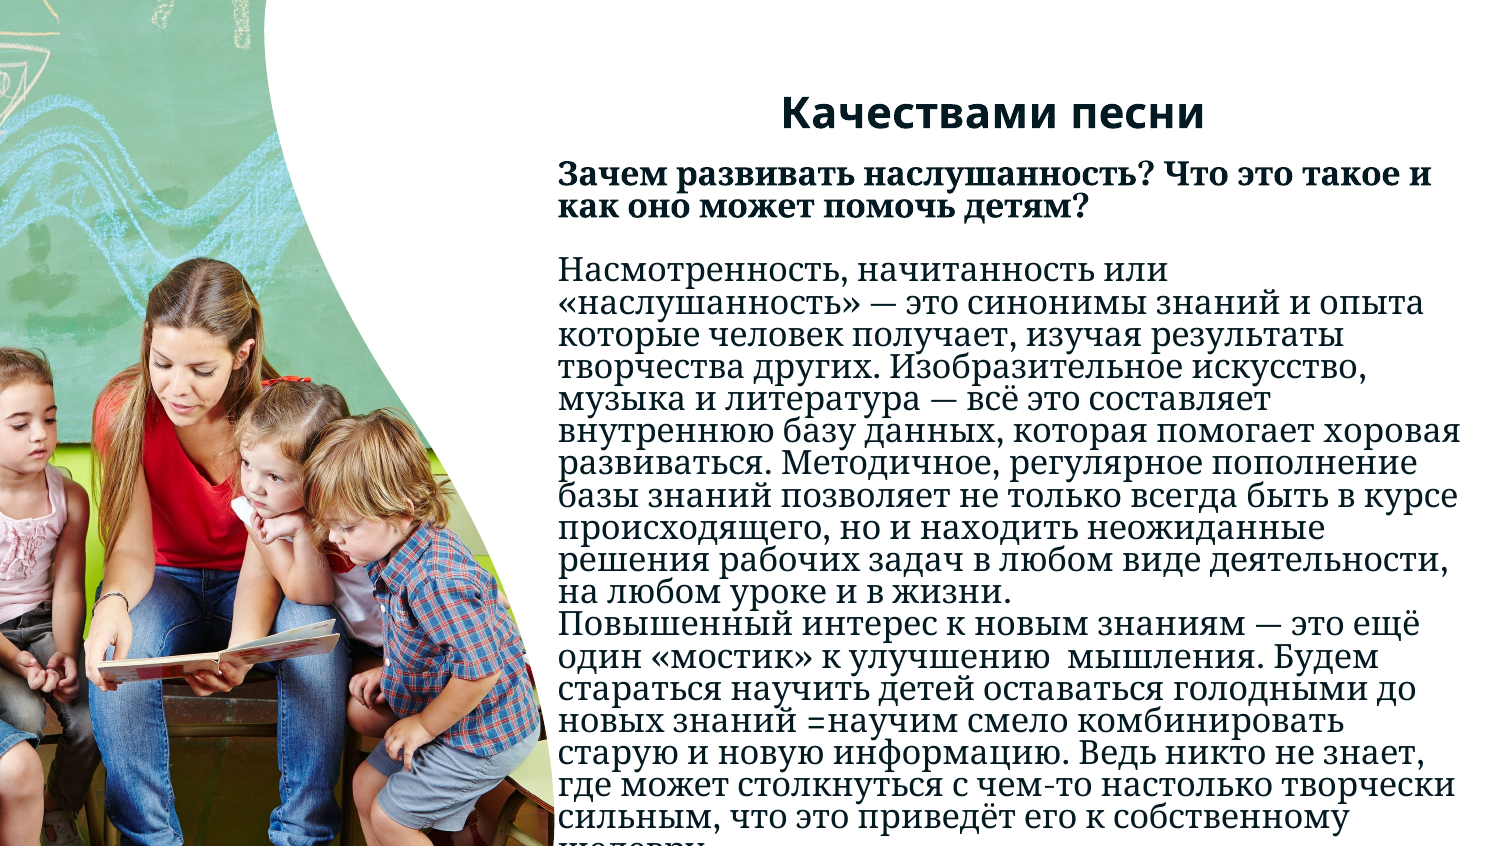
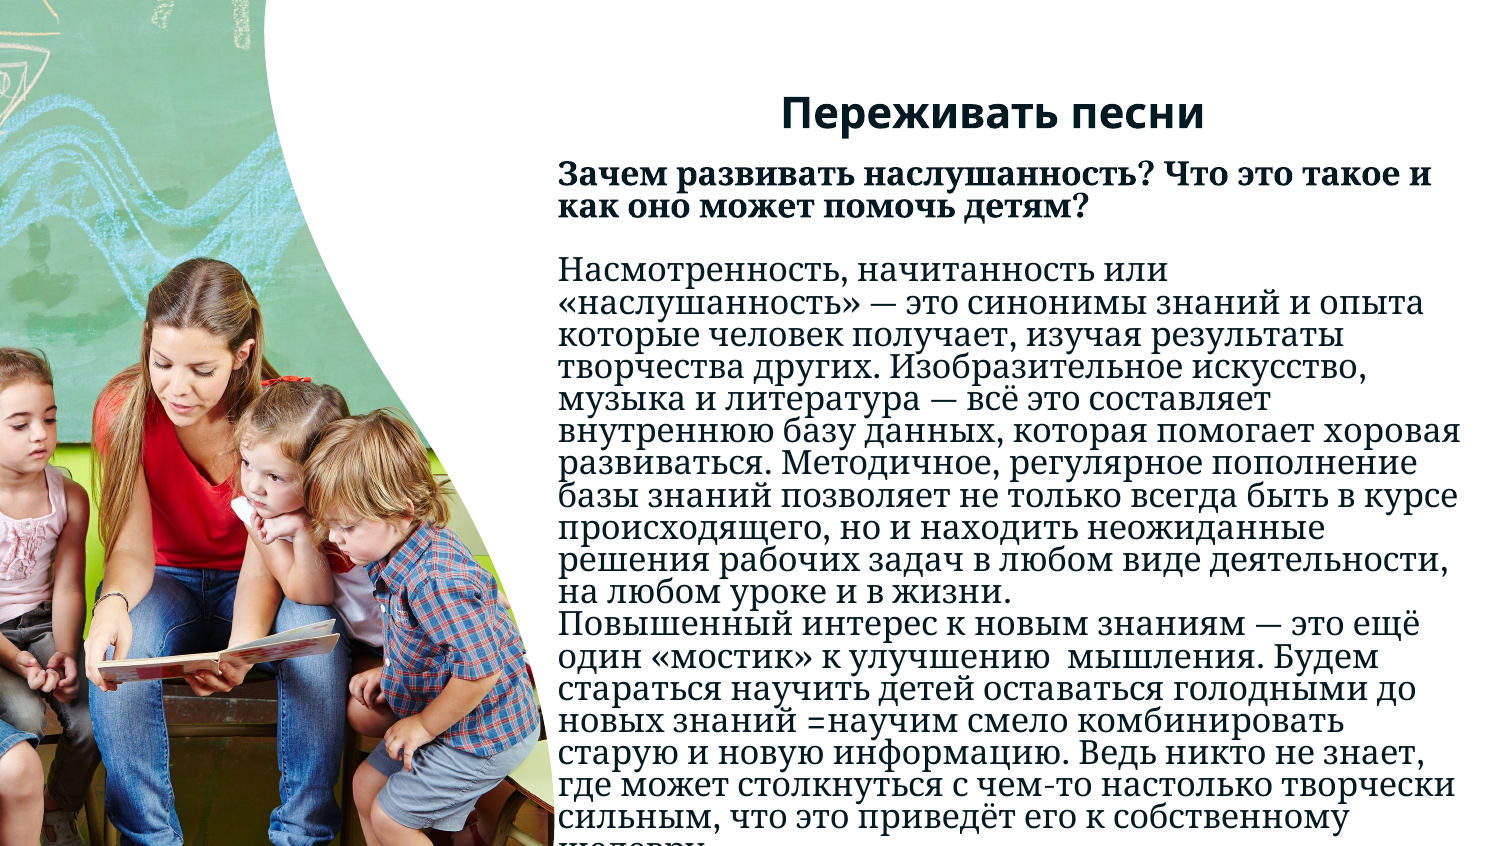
Качествами: Качествами -> Переживать
